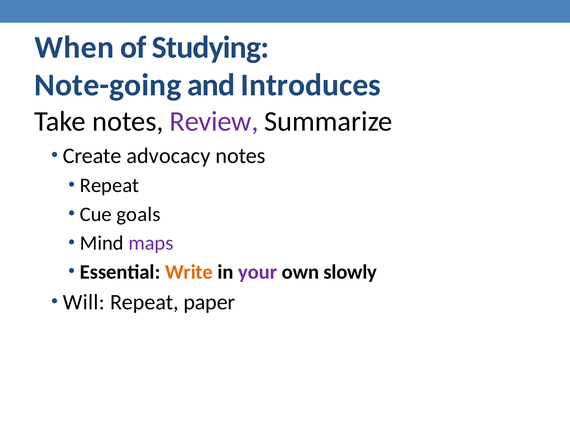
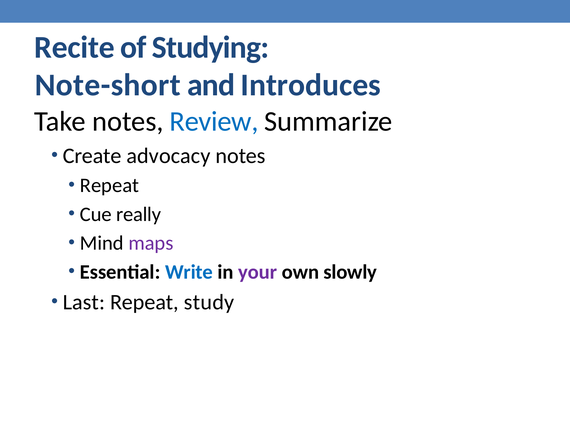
When: When -> Recite
Note-going: Note-going -> Note-short
Review colour: purple -> blue
goals: goals -> really
Write colour: orange -> blue
Will: Will -> Last
paper: paper -> study
